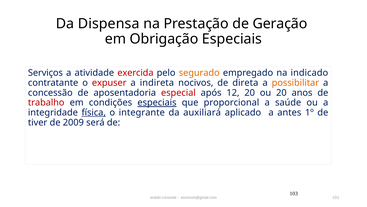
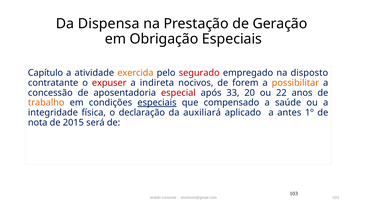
Serviços: Serviços -> Capítulo
exercida colour: red -> orange
segurado colour: orange -> red
indicado: indicado -> disposto
direta: direta -> forem
12: 12 -> 33
ou 20: 20 -> 22
trabalho colour: red -> orange
proporcional: proporcional -> compensado
física underline: present -> none
integrante: integrante -> declaração
tiver: tiver -> nota
2009: 2009 -> 2015
